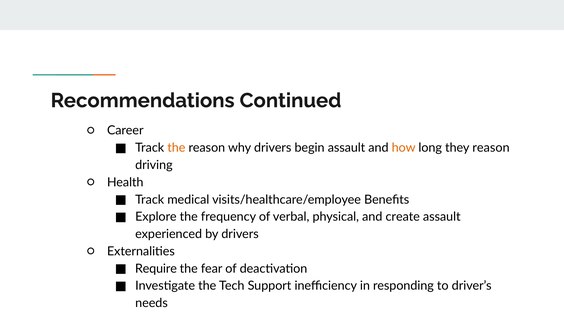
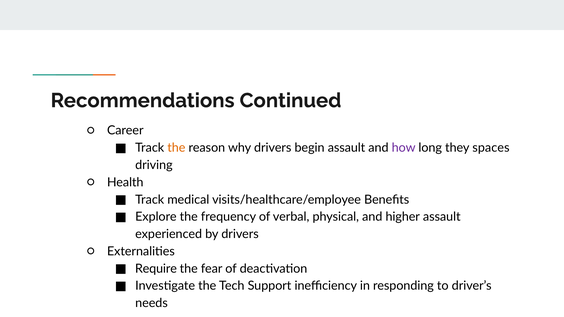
how colour: orange -> purple
they reason: reason -> spaces
create: create -> higher
